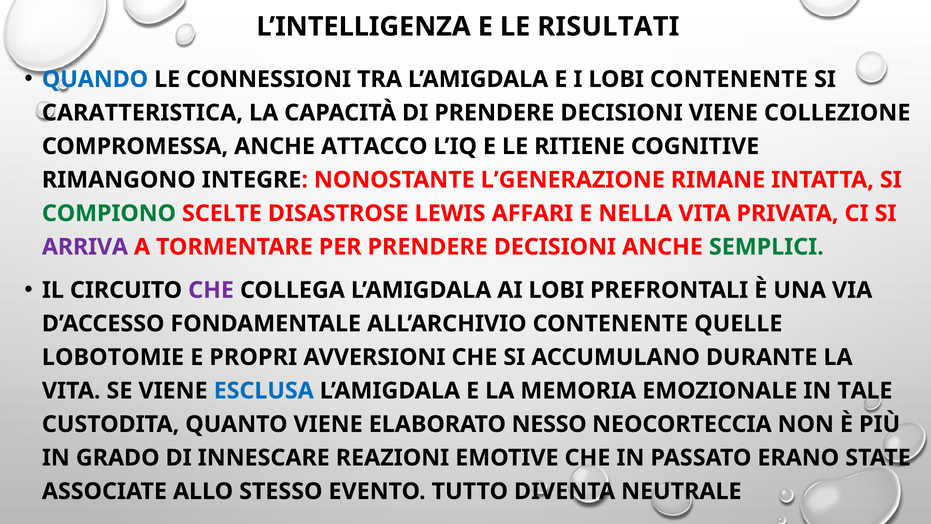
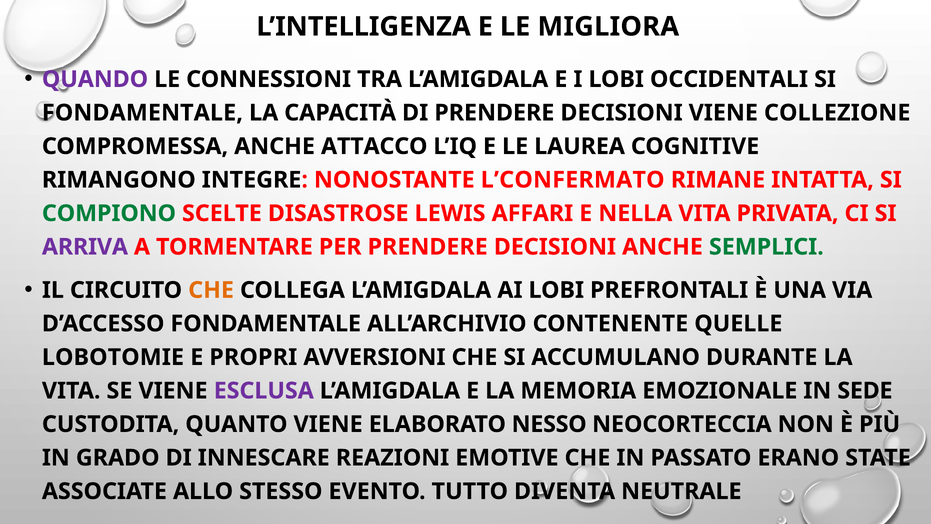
RISULTATI: RISULTATI -> MIGLIORA
QUANDO colour: blue -> purple
LOBI CONTENENTE: CONTENENTE -> OCCIDENTALI
CARATTERISTICA at (142, 113): CARATTERISTICA -> FONDAMENTALE
RITIENE: RITIENE -> LAUREA
L’GENERAZIONE: L’GENERAZIONE -> L’CONFERMATO
CHE at (211, 290) colour: purple -> orange
ESCLUSA colour: blue -> purple
TALE: TALE -> SEDE
